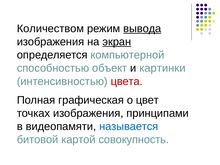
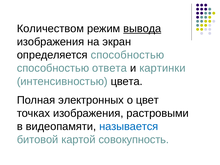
экран underline: present -> none
определяется компьютерной: компьютерной -> способностью
объект: объект -> ответа
цвета colour: red -> black
графическая: графическая -> электронных
принципами: принципами -> растровыми
